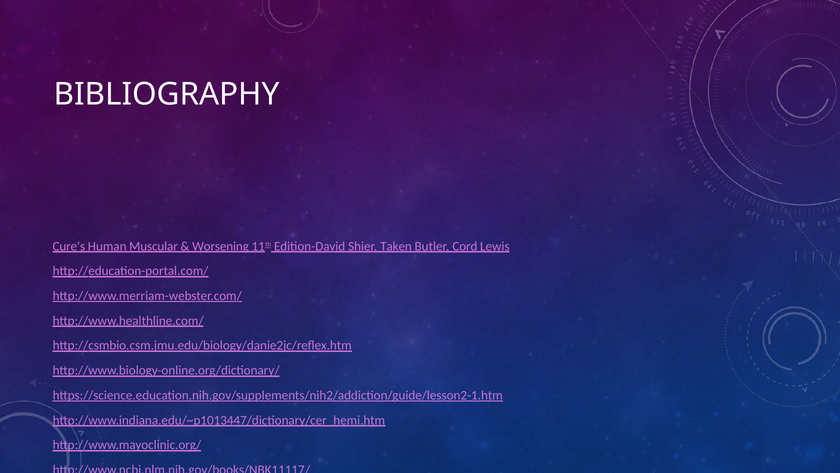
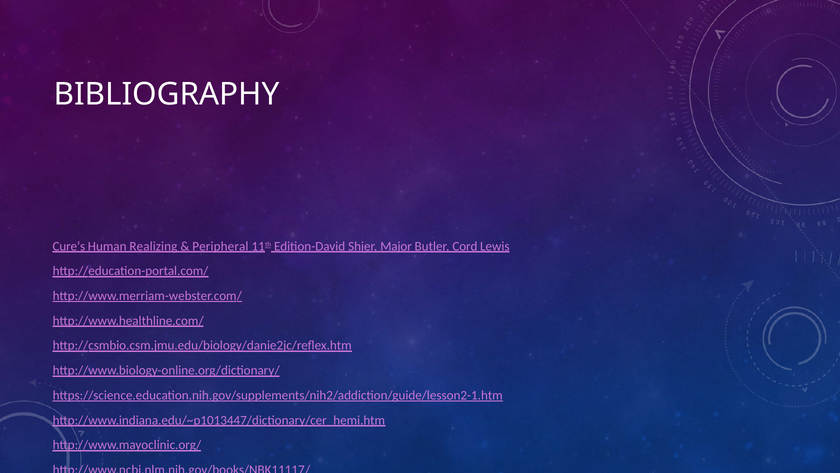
Muscular: Muscular -> Realizing
Worsening: Worsening -> Peripheral
Taken: Taken -> Major
